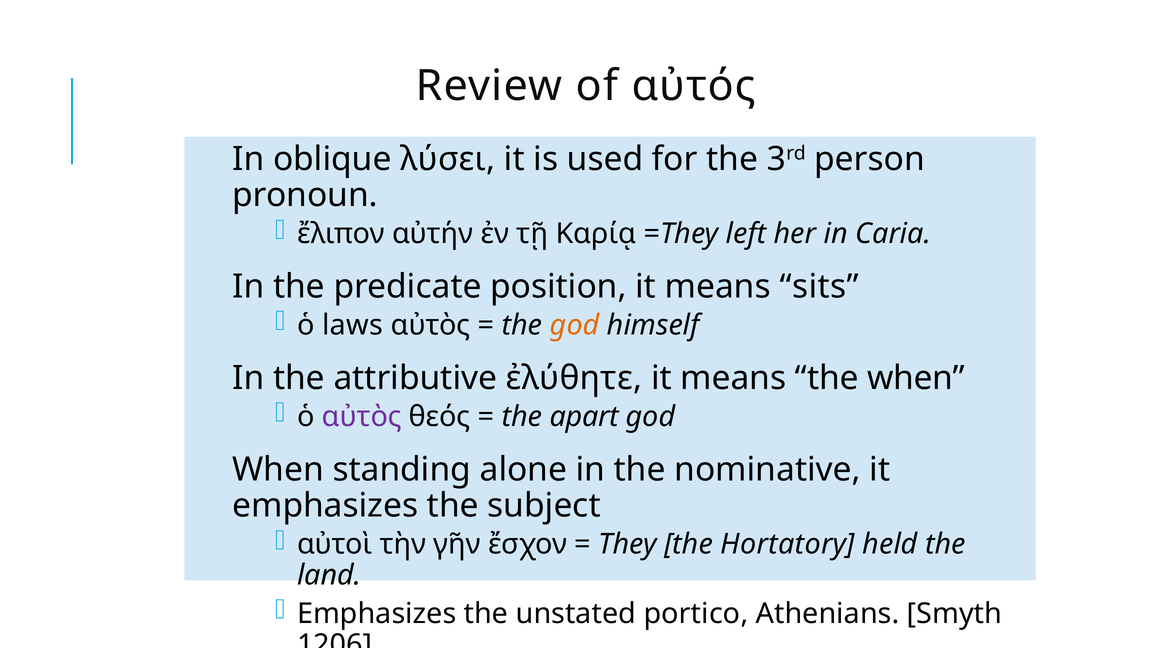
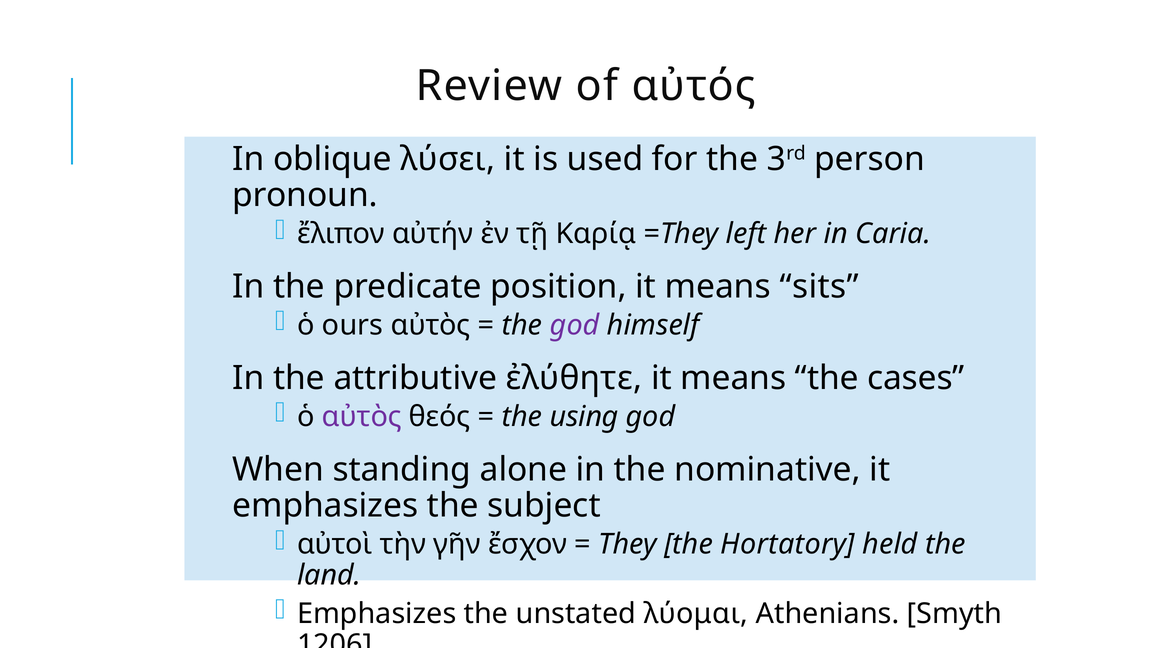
laws: laws -> ours
god at (575, 325) colour: orange -> purple
the when: when -> cases
apart: apart -> using
portico: portico -> λύομαι
